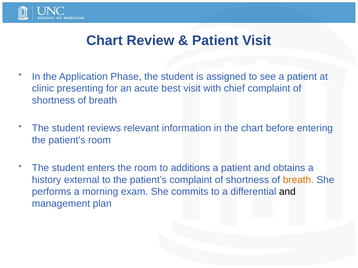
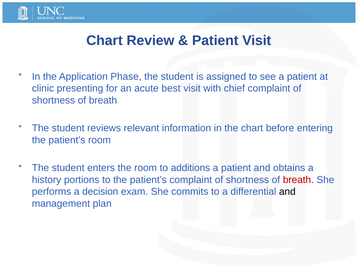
external: external -> portions
breath at (298, 180) colour: orange -> red
morning: morning -> decision
